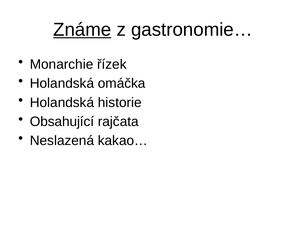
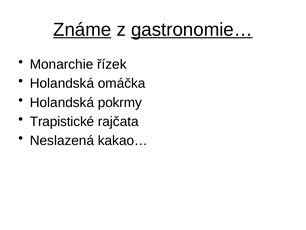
gastronomie… underline: none -> present
historie: historie -> pokrmy
Obsahující: Obsahující -> Trapistické
